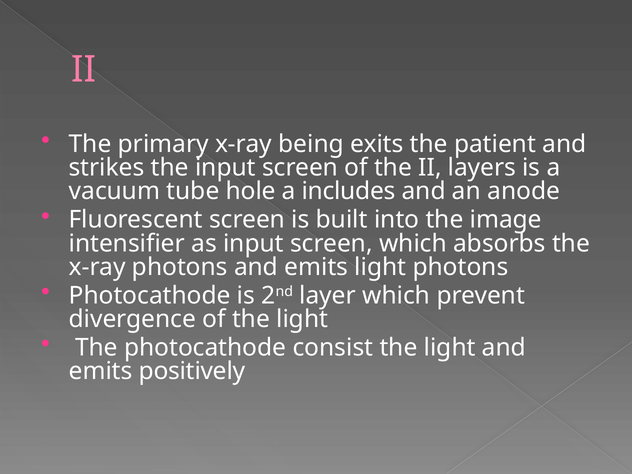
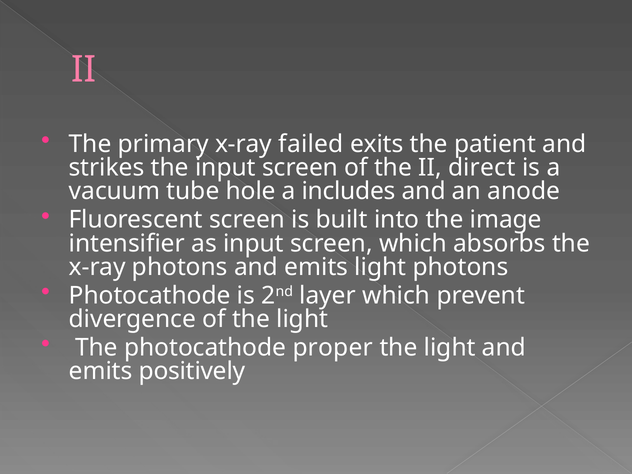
being: being -> failed
layers: layers -> direct
consist: consist -> proper
